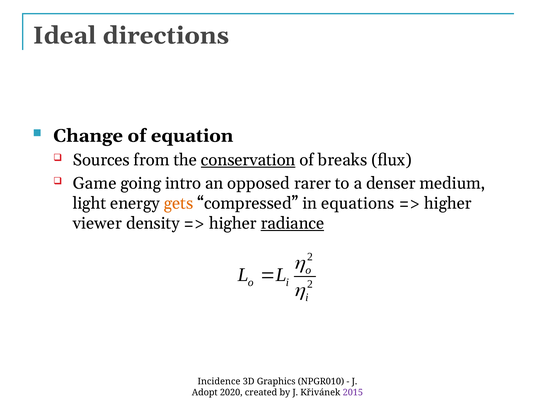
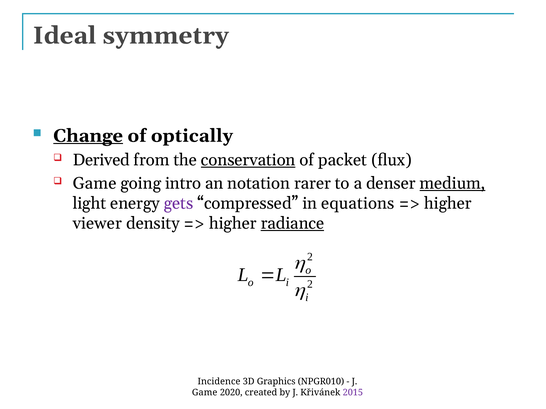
directions: directions -> symmetry
Change underline: none -> present
equation: equation -> optically
Sources: Sources -> Derived
breaks: breaks -> packet
opposed: opposed -> notation
medium underline: none -> present
gets colour: orange -> purple
Adopt at (205, 393): Adopt -> Game
